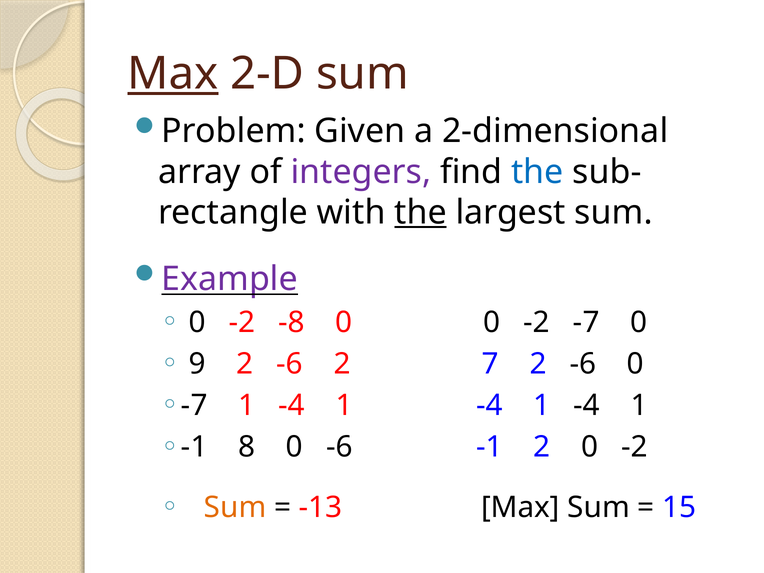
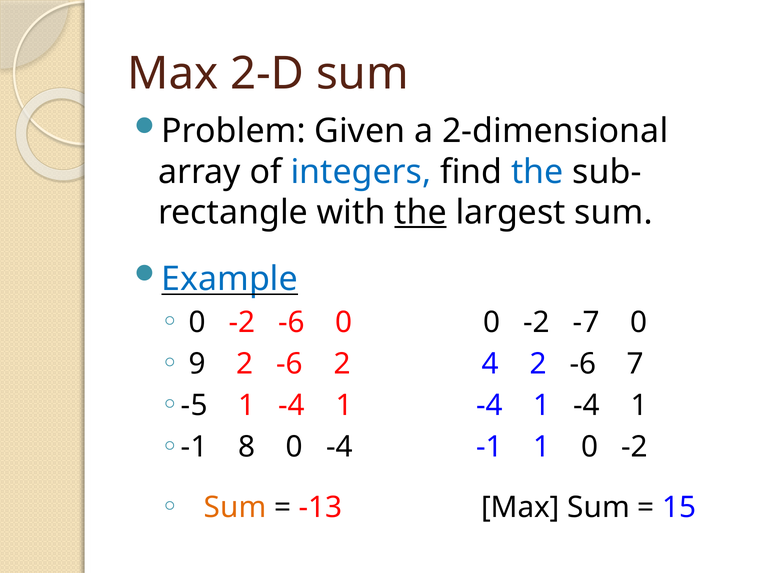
Max at (173, 74) underline: present -> none
integers colour: purple -> blue
Example colour: purple -> blue
-2 -8: -8 -> -6
7: 7 -> 4
-6 0: 0 -> 7
-7 at (194, 406): -7 -> -5
0 -6: -6 -> -4
-1 2: 2 -> 1
